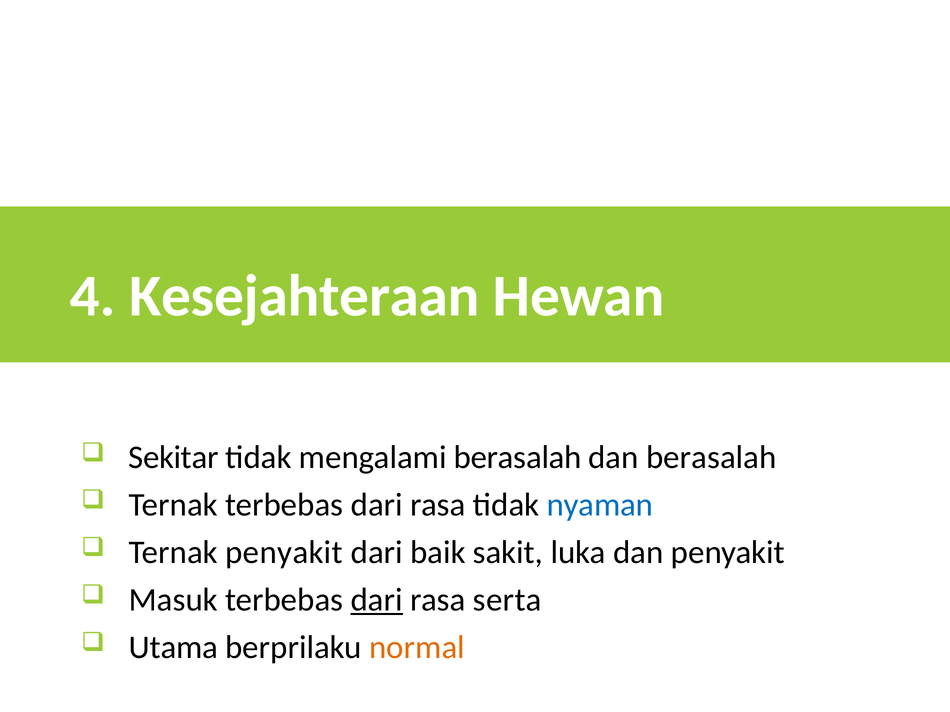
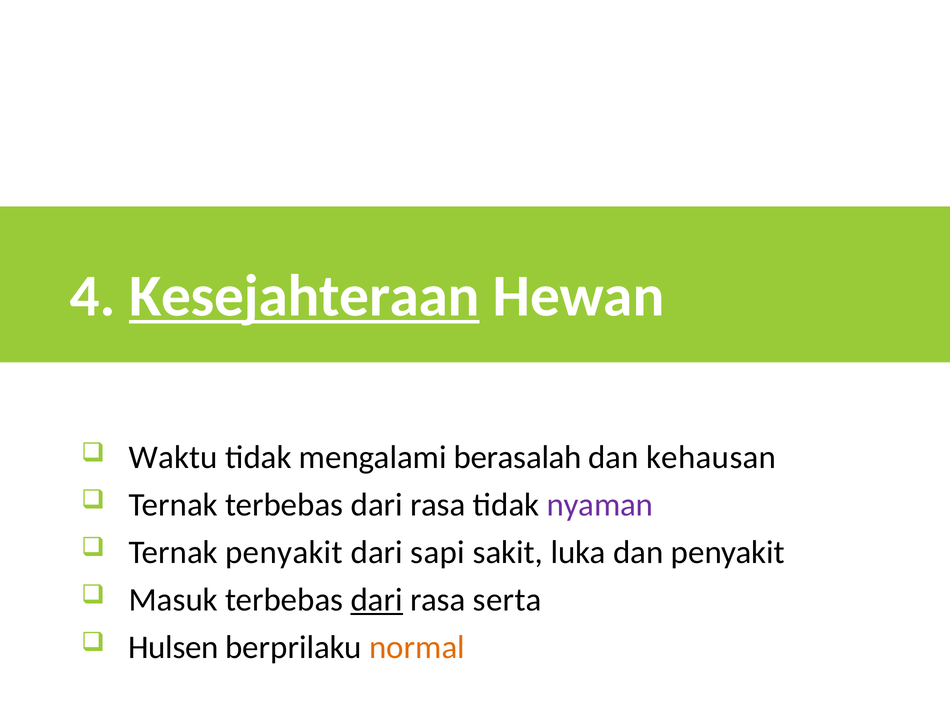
Kesejahteraan underline: none -> present
Sekitar: Sekitar -> Waktu
dan berasalah: berasalah -> kehausan
nyaman colour: blue -> purple
baik: baik -> sapi
Utama: Utama -> Hulsen
